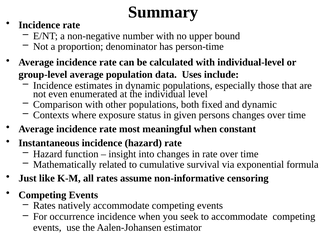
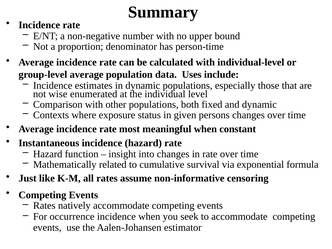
even: even -> wise
